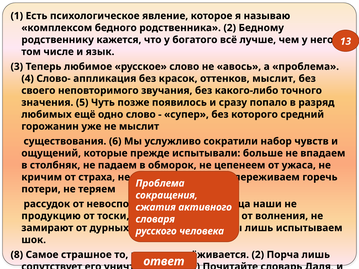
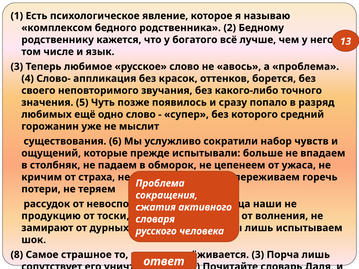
оттенков мыслит: мыслит -> борется
2 at (258, 255): 2 -> 3
